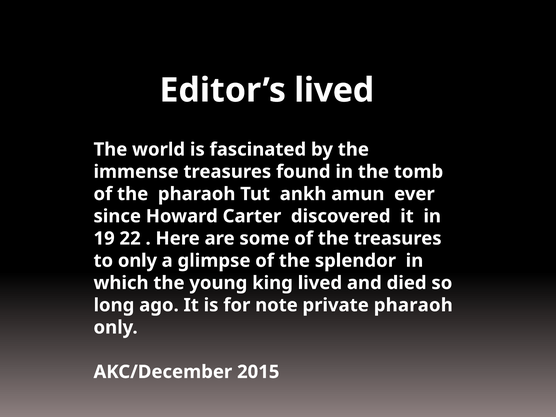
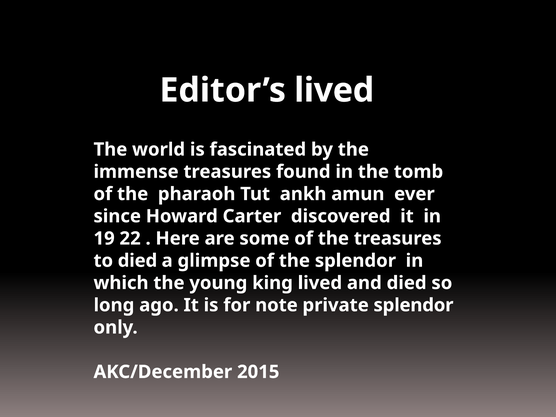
to only: only -> died
private pharaoh: pharaoh -> splendor
